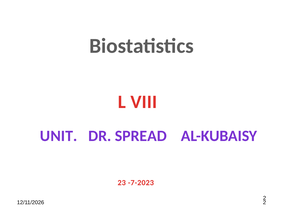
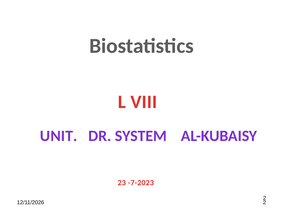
SPREAD: SPREAD -> SYSTEM
